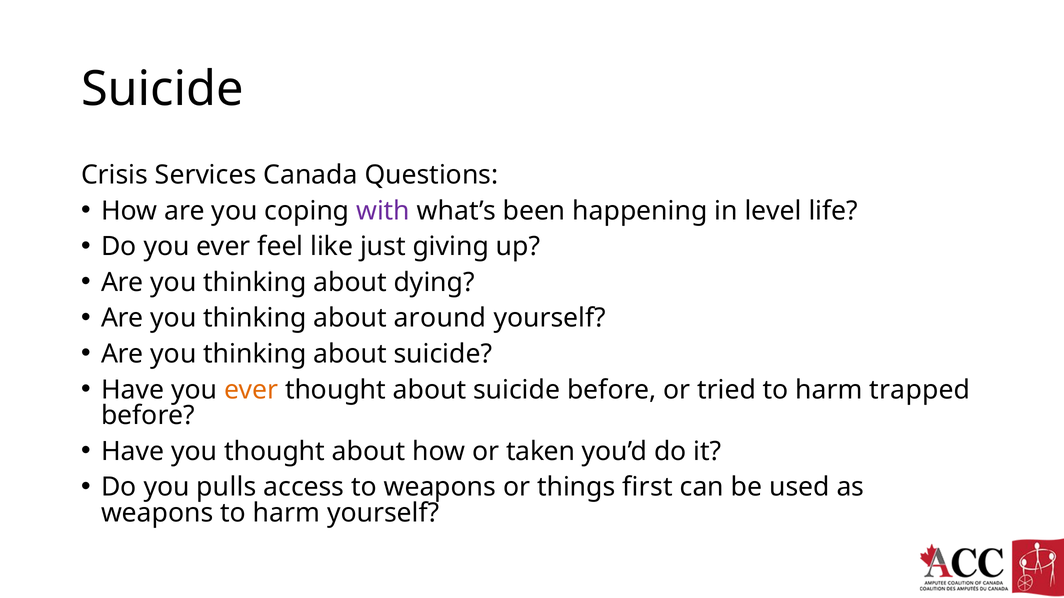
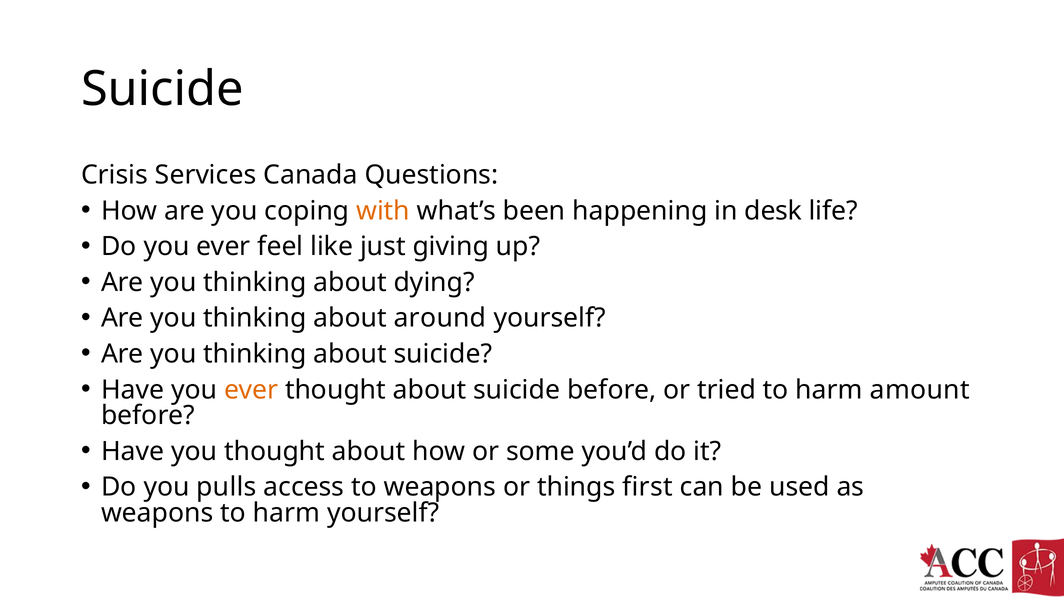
with colour: purple -> orange
level: level -> desk
trapped: trapped -> amount
taken: taken -> some
